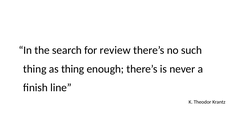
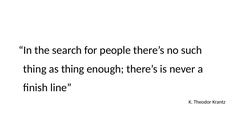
review: review -> people
